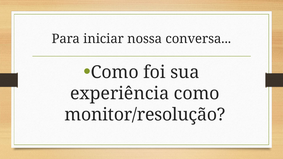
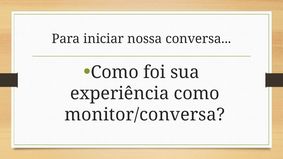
monitor/resolução: monitor/resolução -> monitor/conversa
